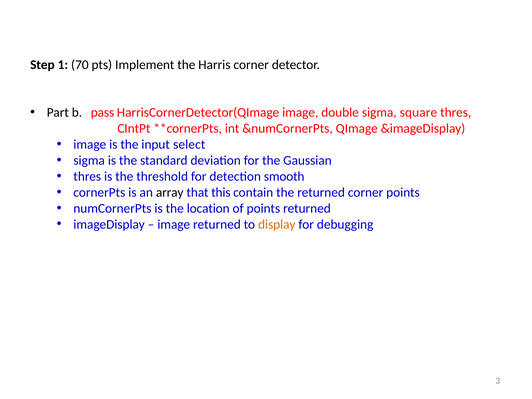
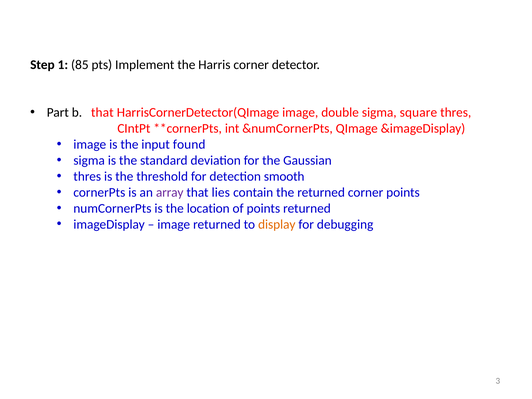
70: 70 -> 85
b pass: pass -> that
select: select -> found
array colour: black -> purple
this: this -> lies
